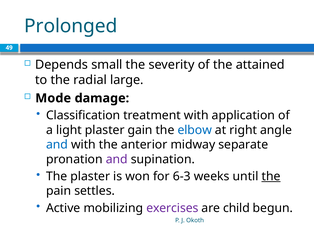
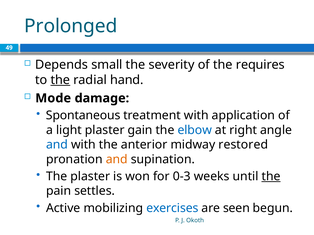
attained: attained -> requires
the at (60, 80) underline: none -> present
large: large -> hand
Classification: Classification -> Spontaneous
separate: separate -> restored
and at (117, 160) colour: purple -> orange
6-3: 6-3 -> 0-3
exercises colour: purple -> blue
child: child -> seen
